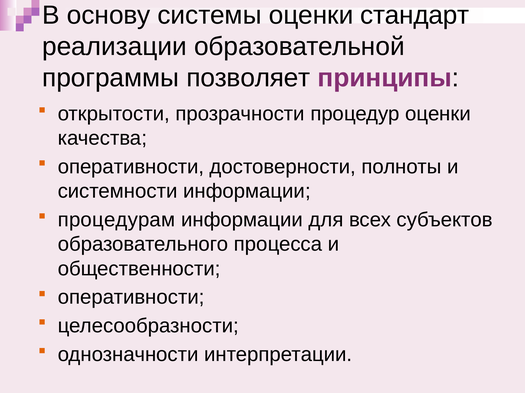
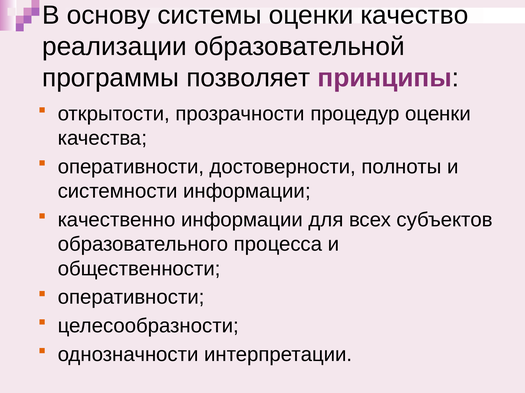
стандарт: стандарт -> качество
процедурам: процедурам -> качественно
